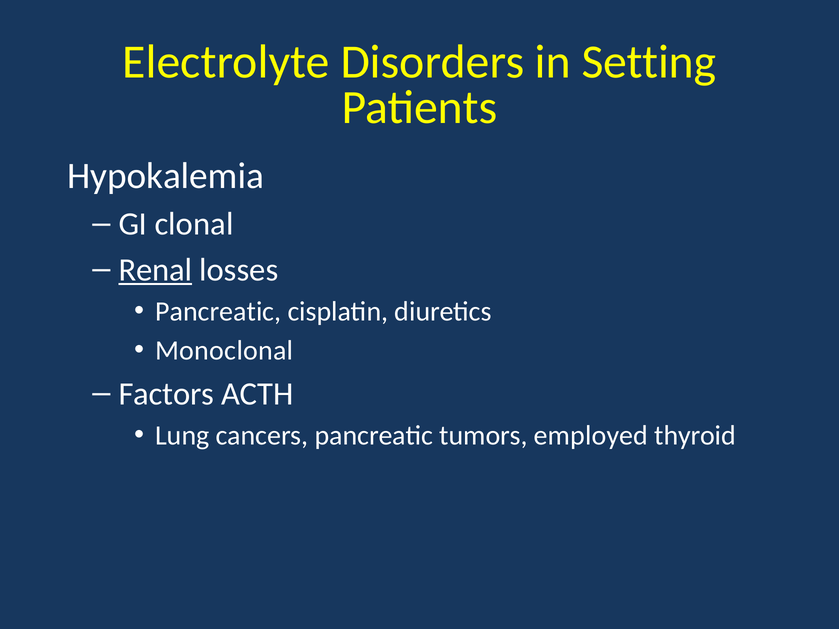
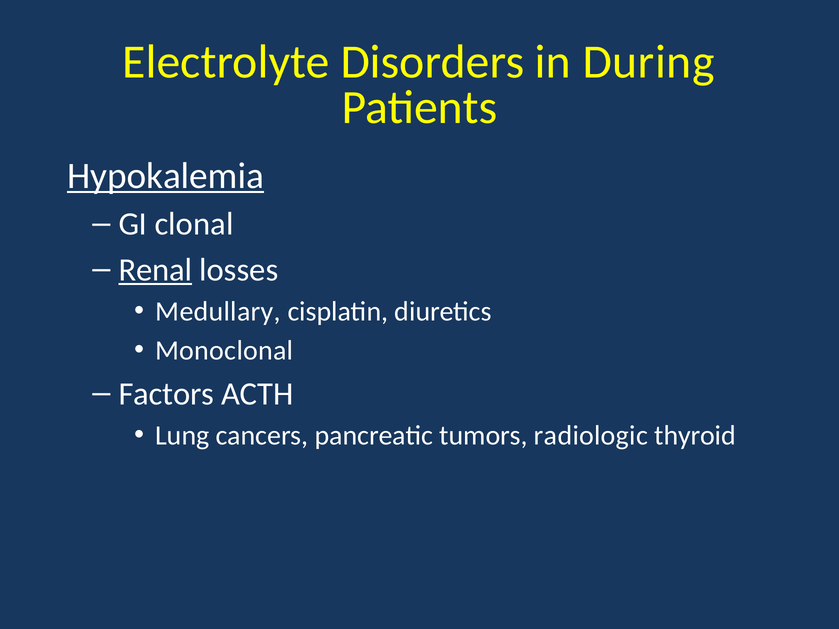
Setting: Setting -> During
Hypokalemia underline: none -> present
Pancreatic at (218, 312): Pancreatic -> Medullary
employed: employed -> radiologic
